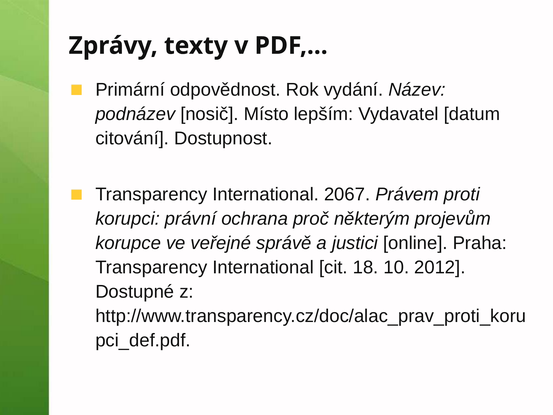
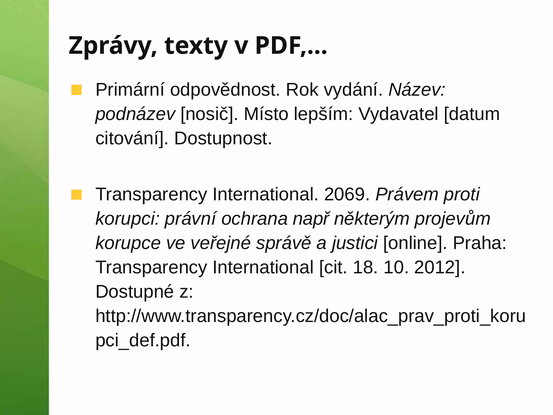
2067: 2067 -> 2069
proč: proč -> např
